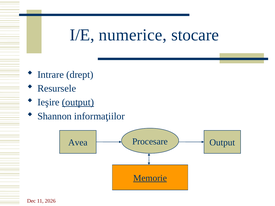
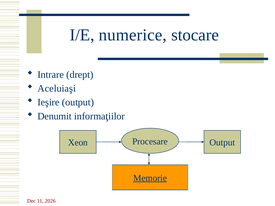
Resursele: Resursele -> Aceluiaşi
output at (78, 102) underline: present -> none
Shannon: Shannon -> Denumit
Avea: Avea -> Xeon
